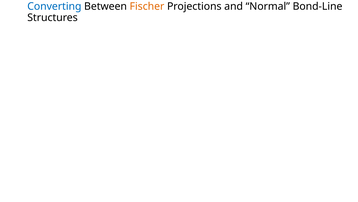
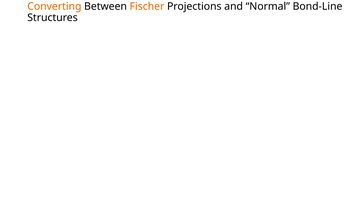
Converting colour: blue -> orange
